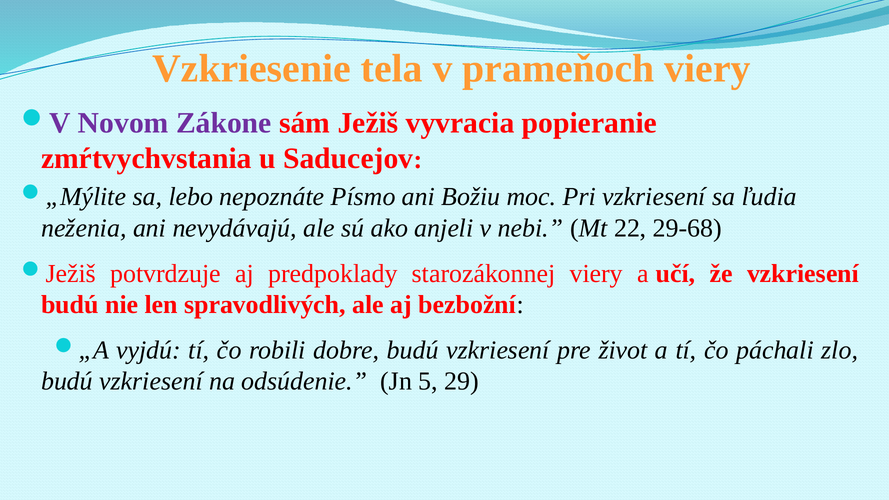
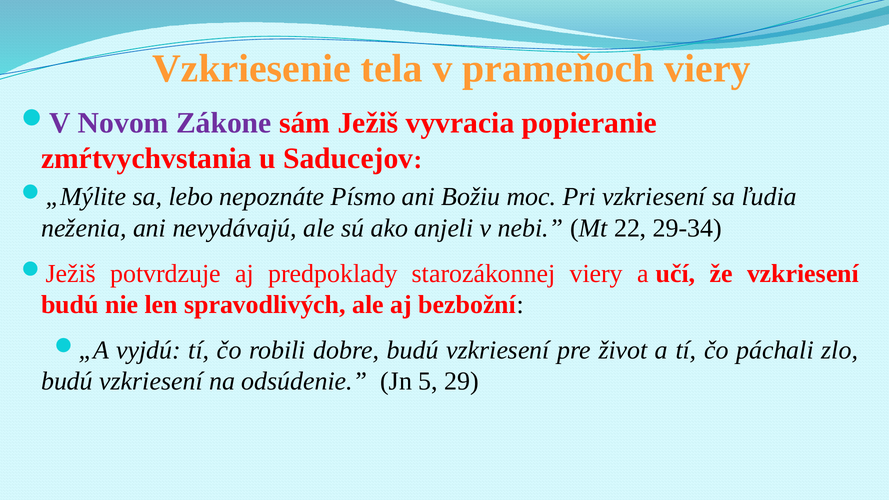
29-68: 29-68 -> 29-34
